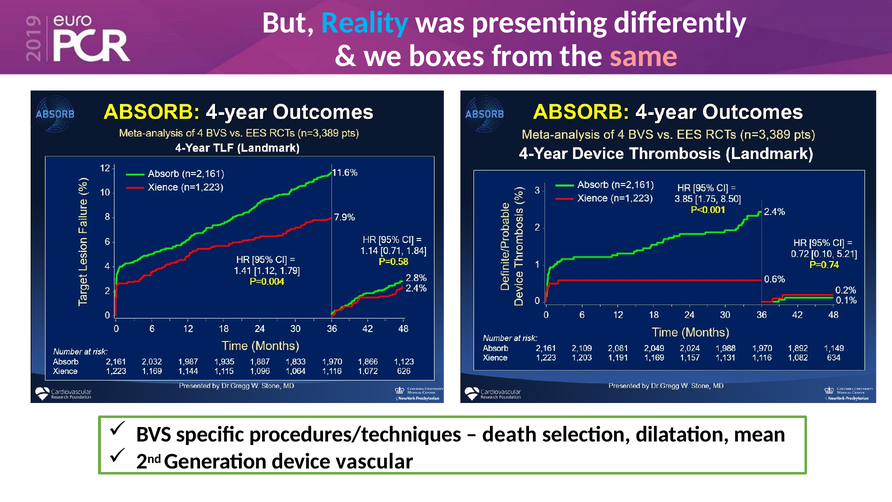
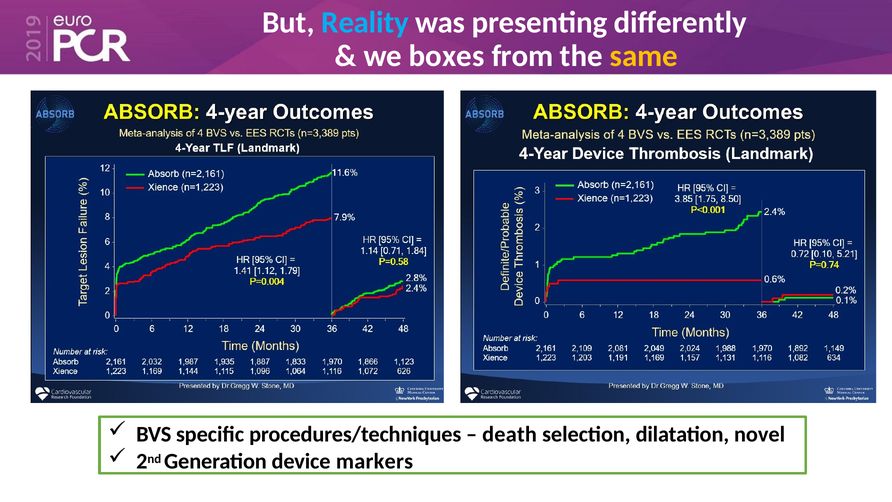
same colour: pink -> yellow
mean: mean -> novel
vascular: vascular -> markers
